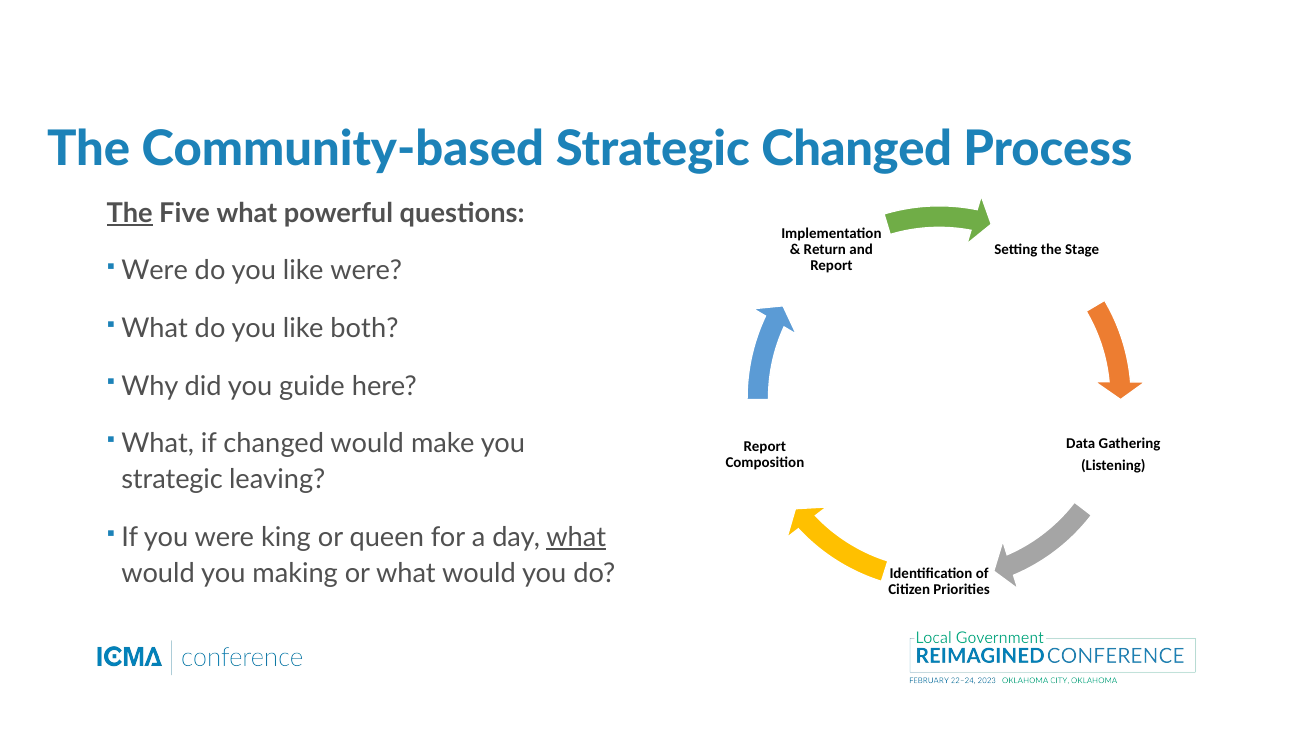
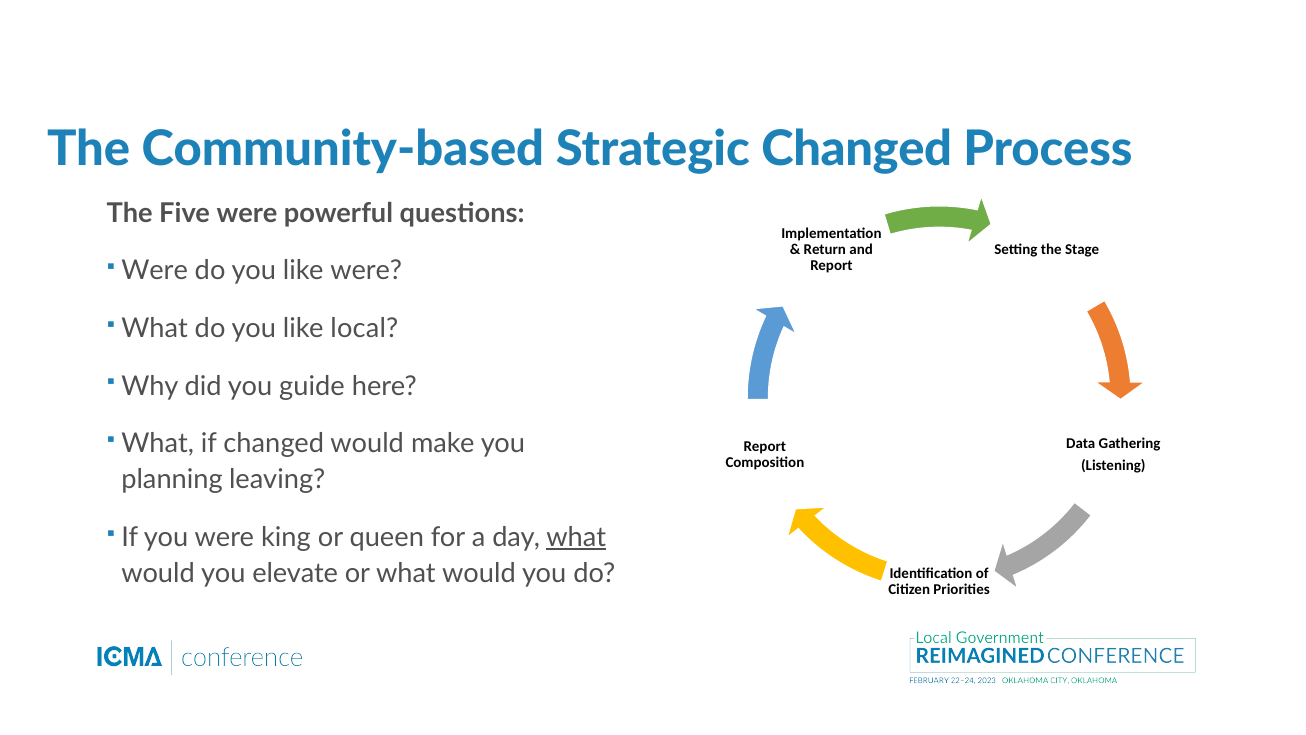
The at (130, 213) underline: present -> none
Five what: what -> were
both: both -> local
strategic at (172, 480): strategic -> planning
making: making -> elevate
